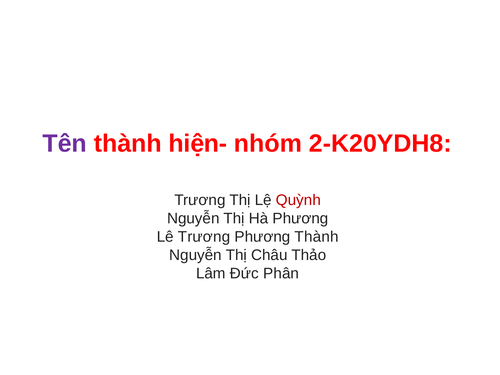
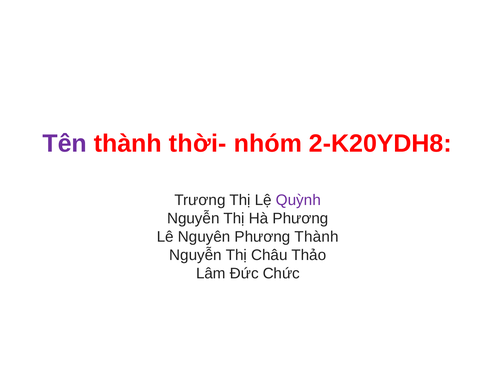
hiện-: hiện- -> thời-
Quỳnh colour: red -> purple
Lê Trương: Trương -> Nguyên
Phân: Phân -> Chức
